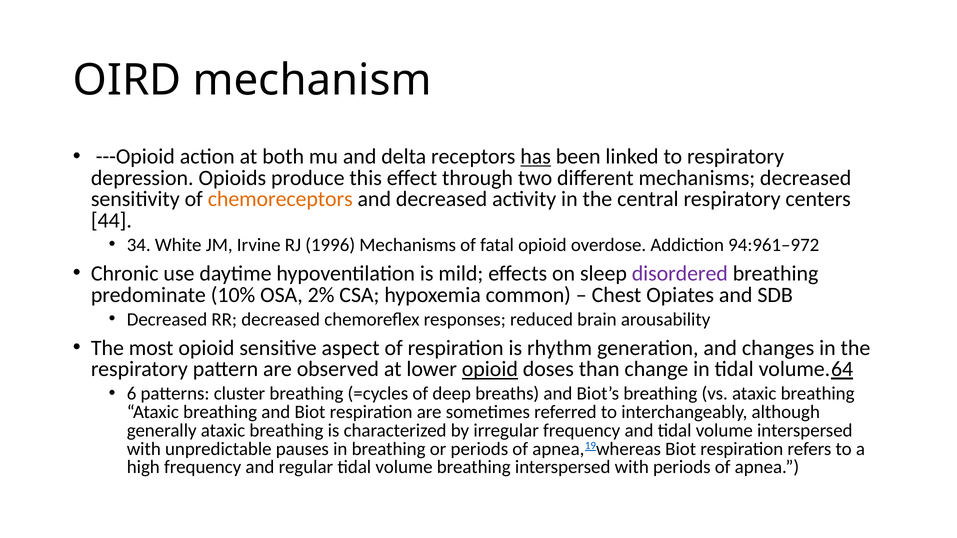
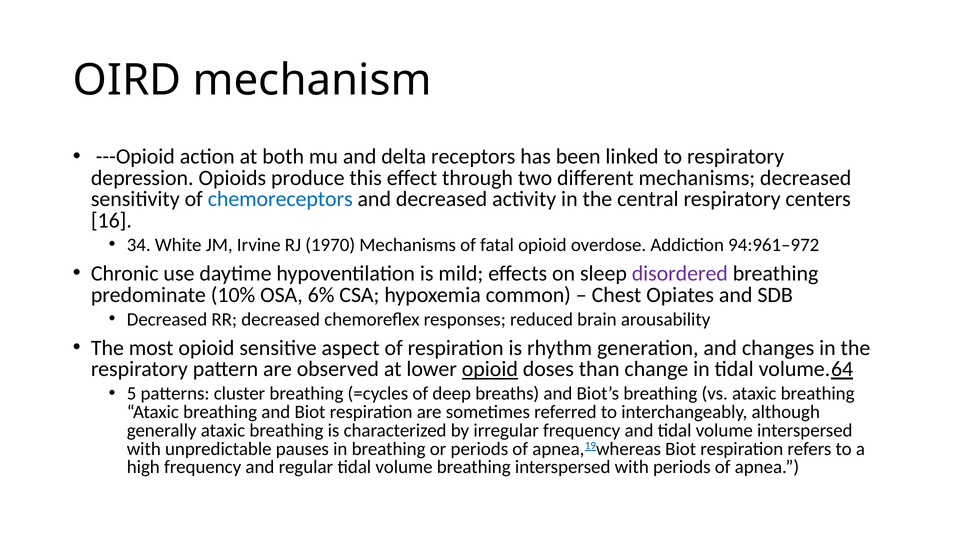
has underline: present -> none
chemoreceptors colour: orange -> blue
44: 44 -> 16
1996: 1996 -> 1970
2%: 2% -> 6%
6: 6 -> 5
